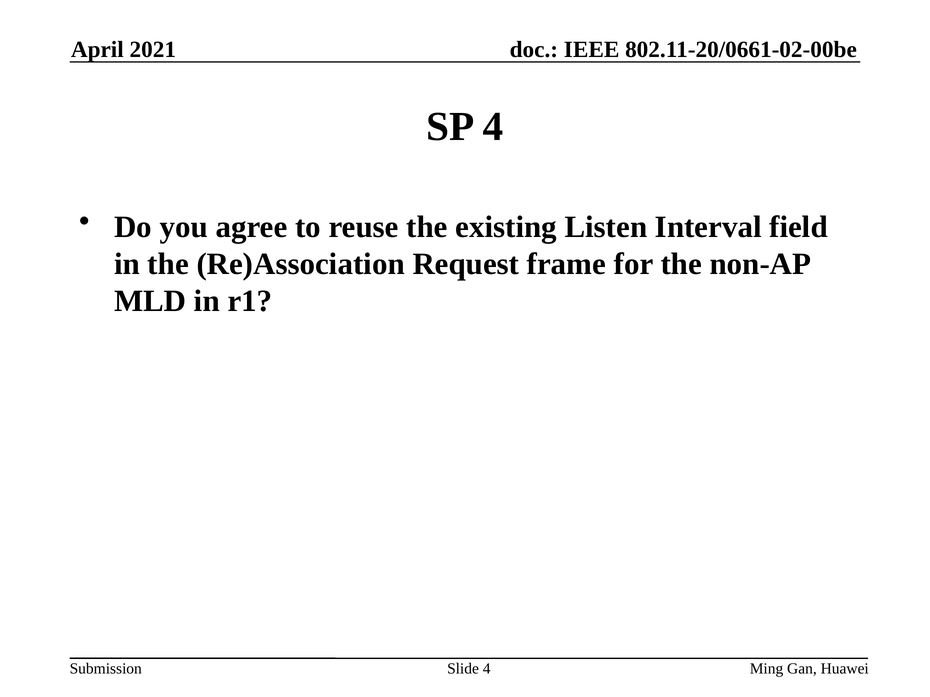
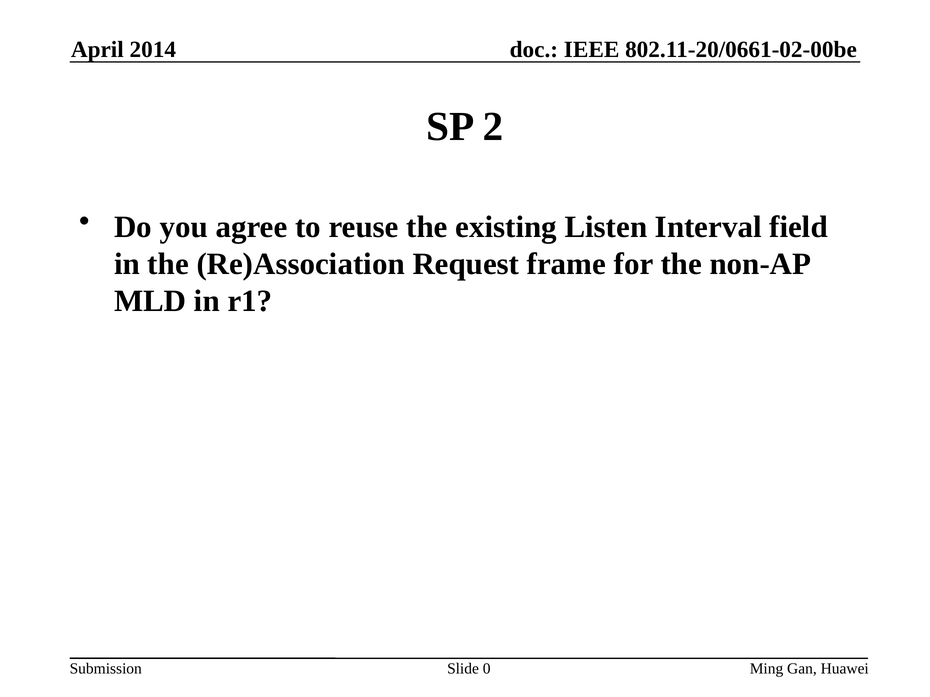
2021: 2021 -> 2014
SP 4: 4 -> 2
Slide 4: 4 -> 0
